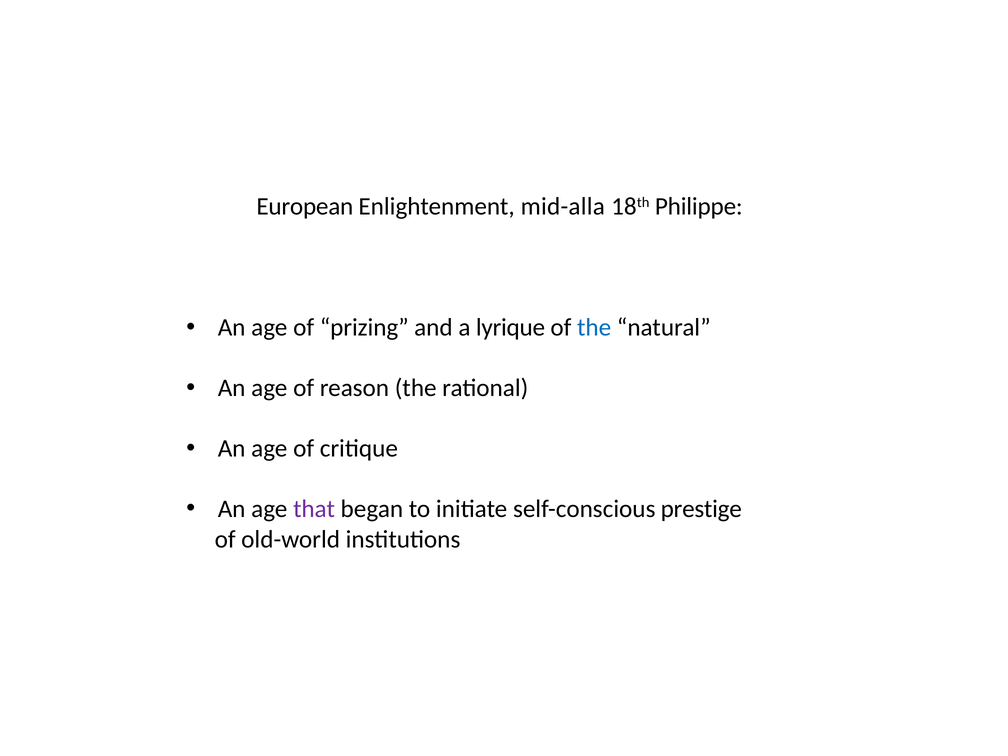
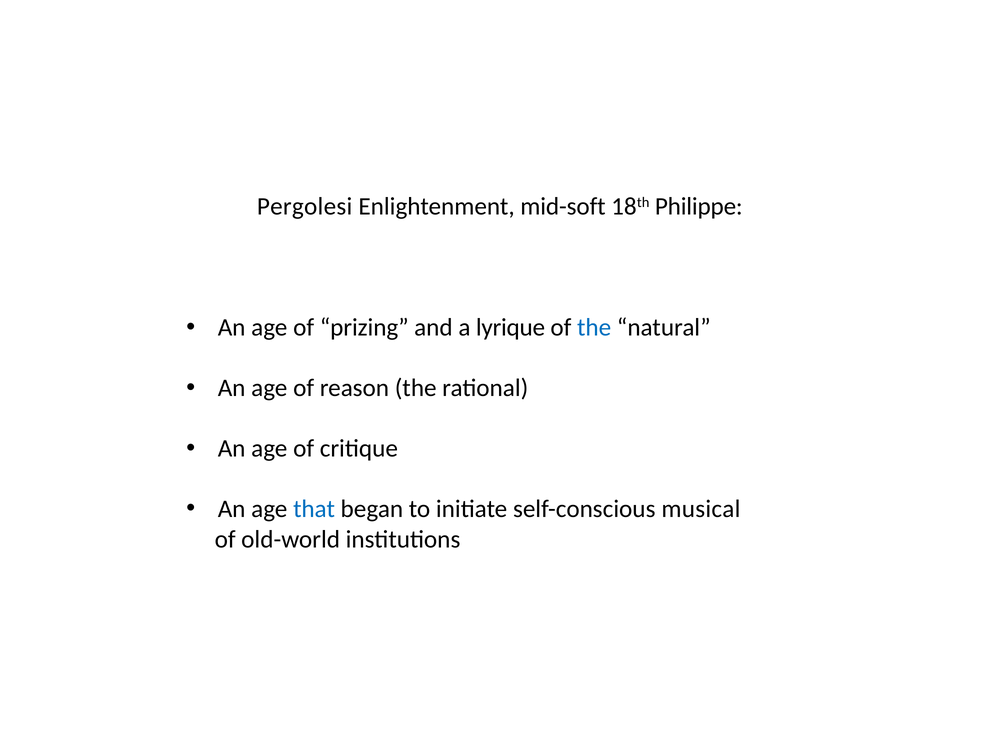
European: European -> Pergolesi
mid-alla: mid-alla -> mid-soft
that colour: purple -> blue
prestige: prestige -> musical
